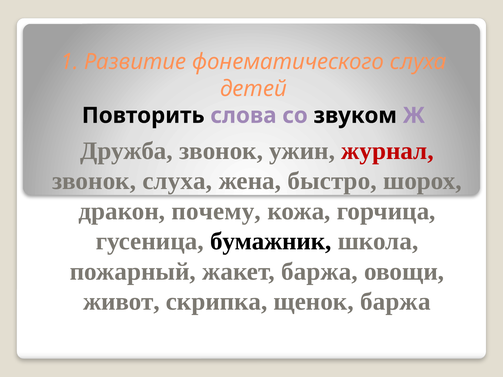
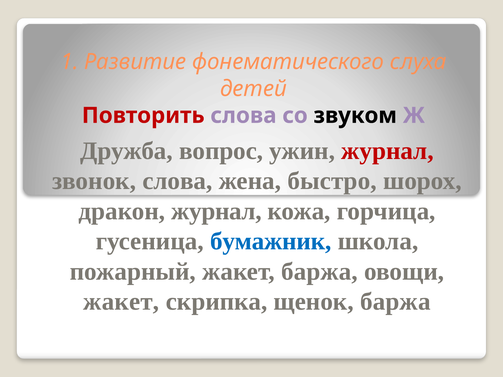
Повторить colour: black -> red
Дружба звонок: звонок -> вопрос
звонок слуха: слуха -> слова
дракон почему: почему -> журнал
бумажник colour: black -> blue
живот at (121, 302): живот -> жакет
